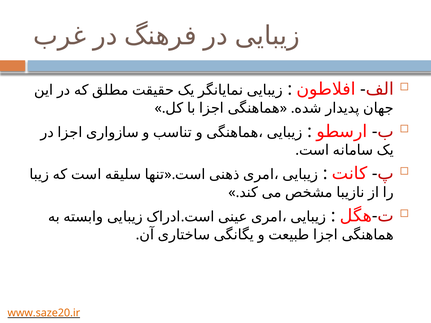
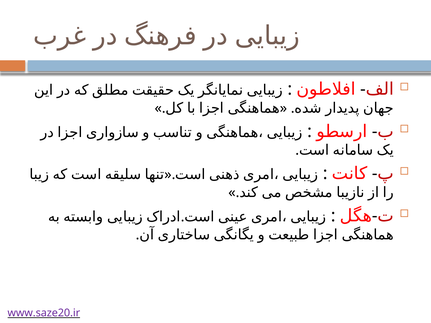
www.saze20.ir colour: orange -> purple
